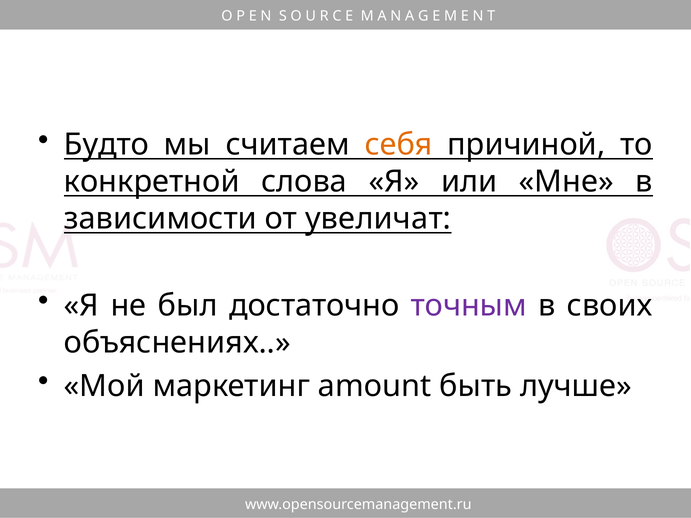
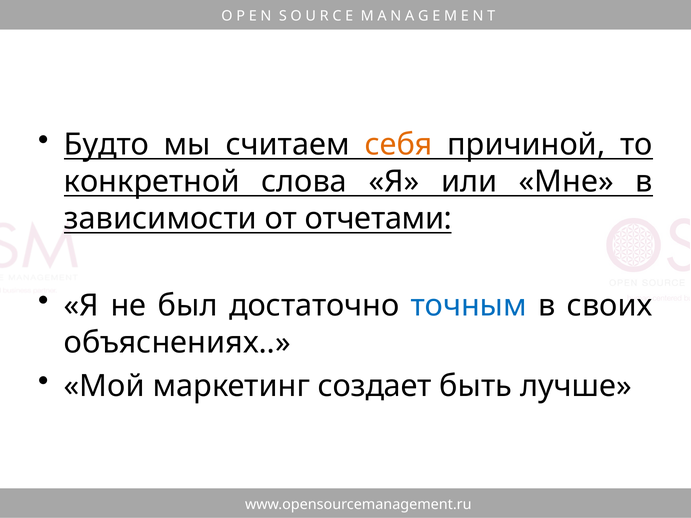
увеличат: увеличат -> отчетами
точным colour: purple -> blue
amount: amount -> создает
